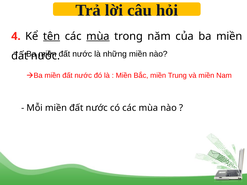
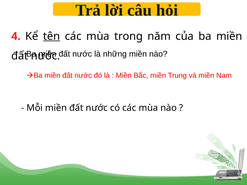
mùa at (98, 36) underline: present -> none
